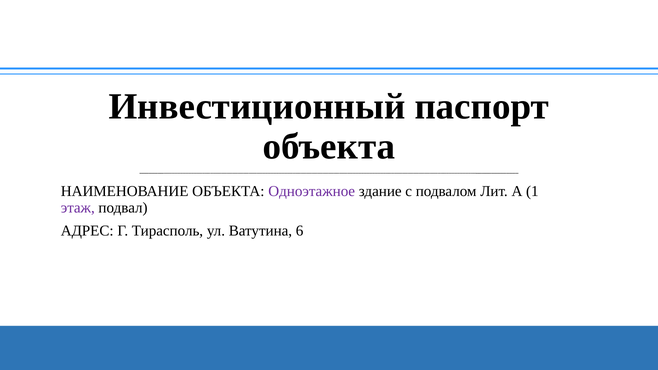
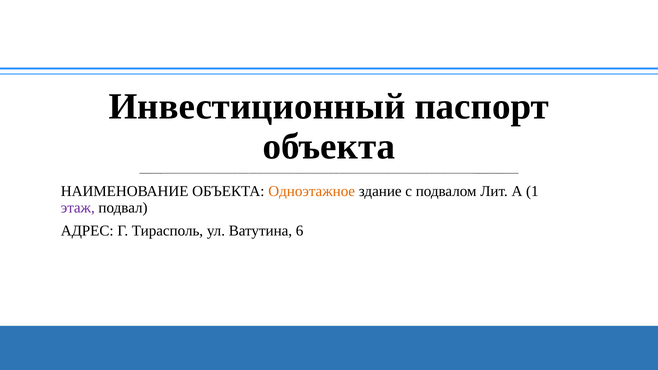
Одноэтажное colour: purple -> orange
